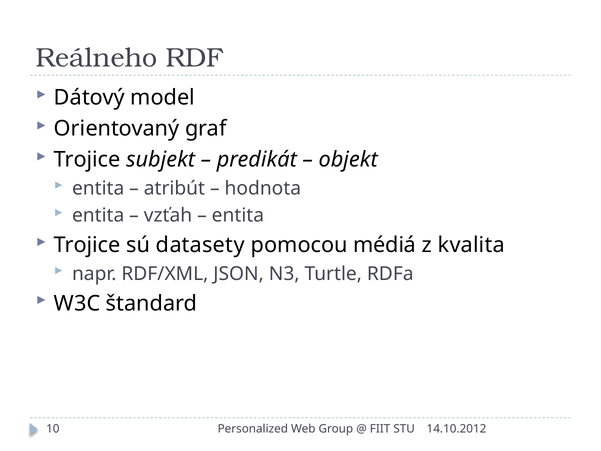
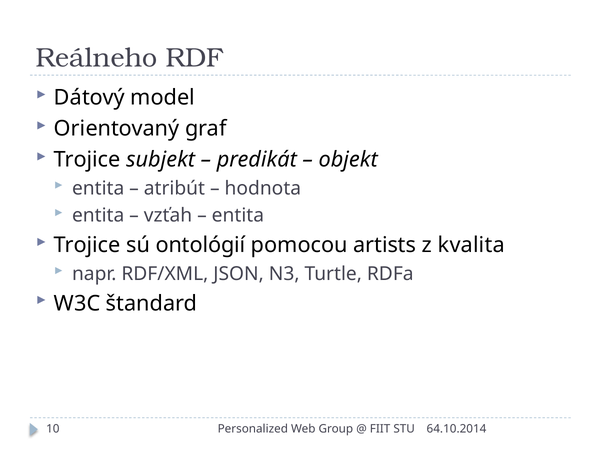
datasety: datasety -> ontológií
médiá: médiá -> artists
14.10.2012: 14.10.2012 -> 64.10.2014
